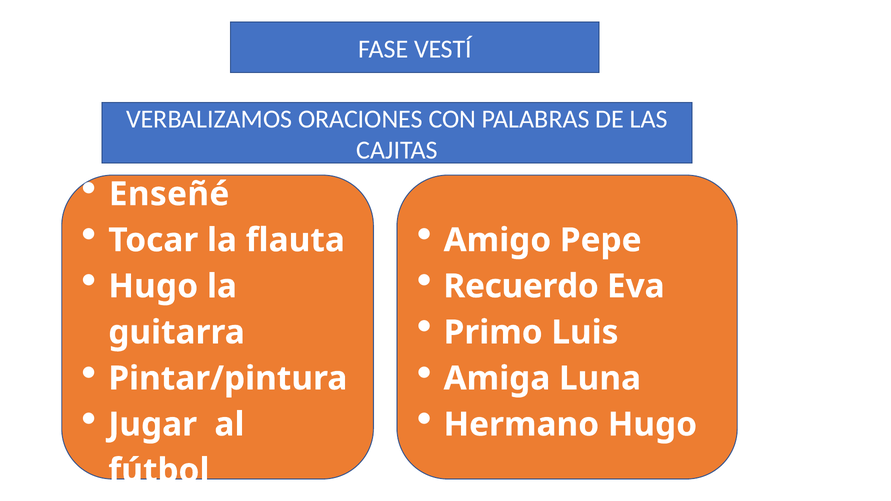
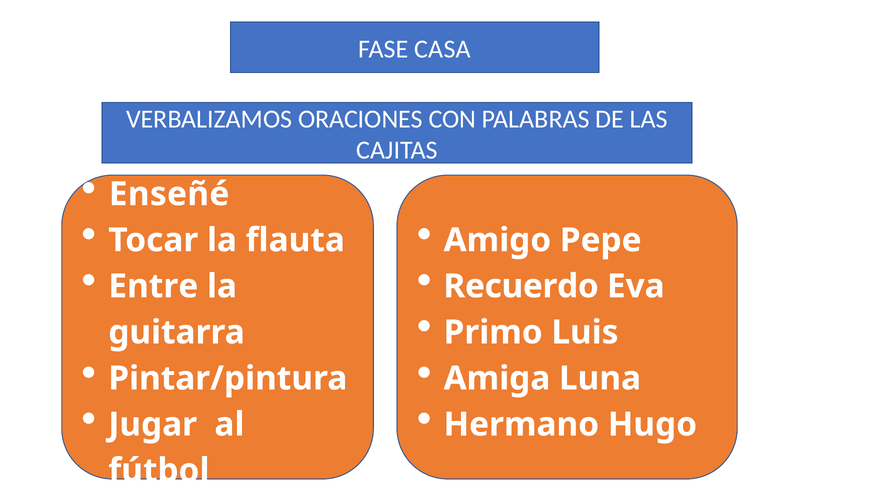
VESTÍ: VESTÍ -> CASA
Hugo at (153, 286): Hugo -> Entre
